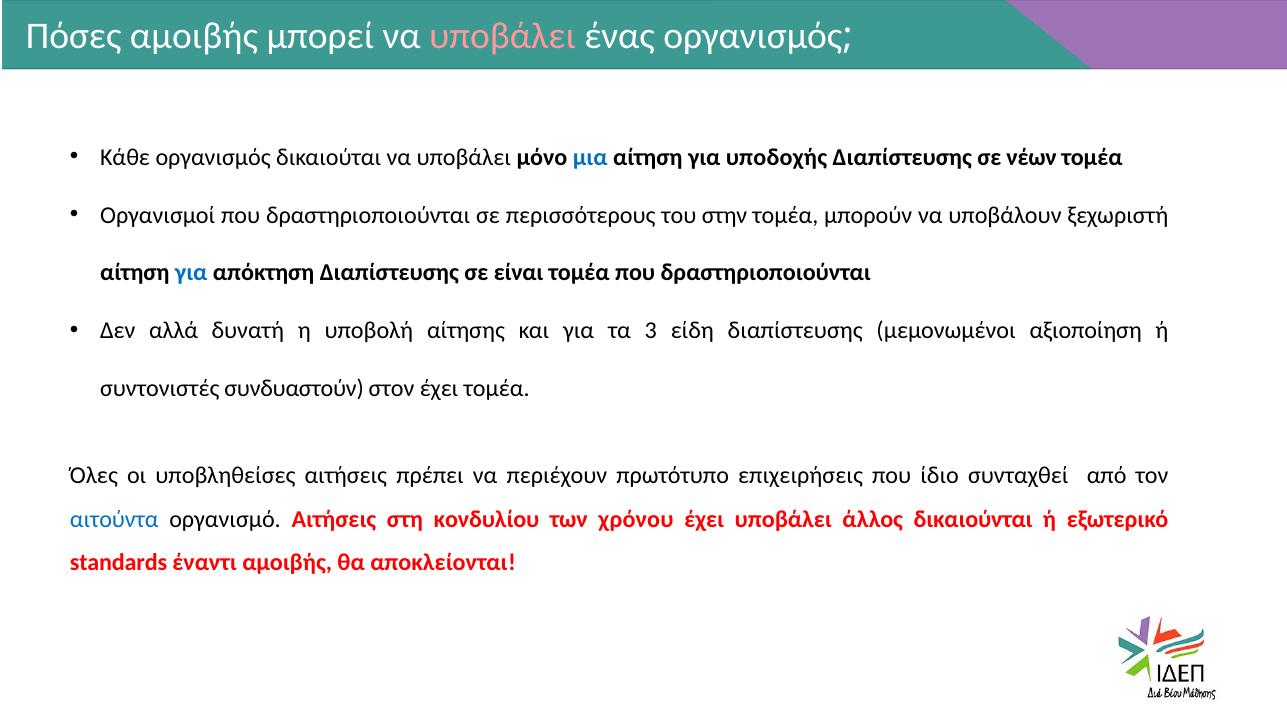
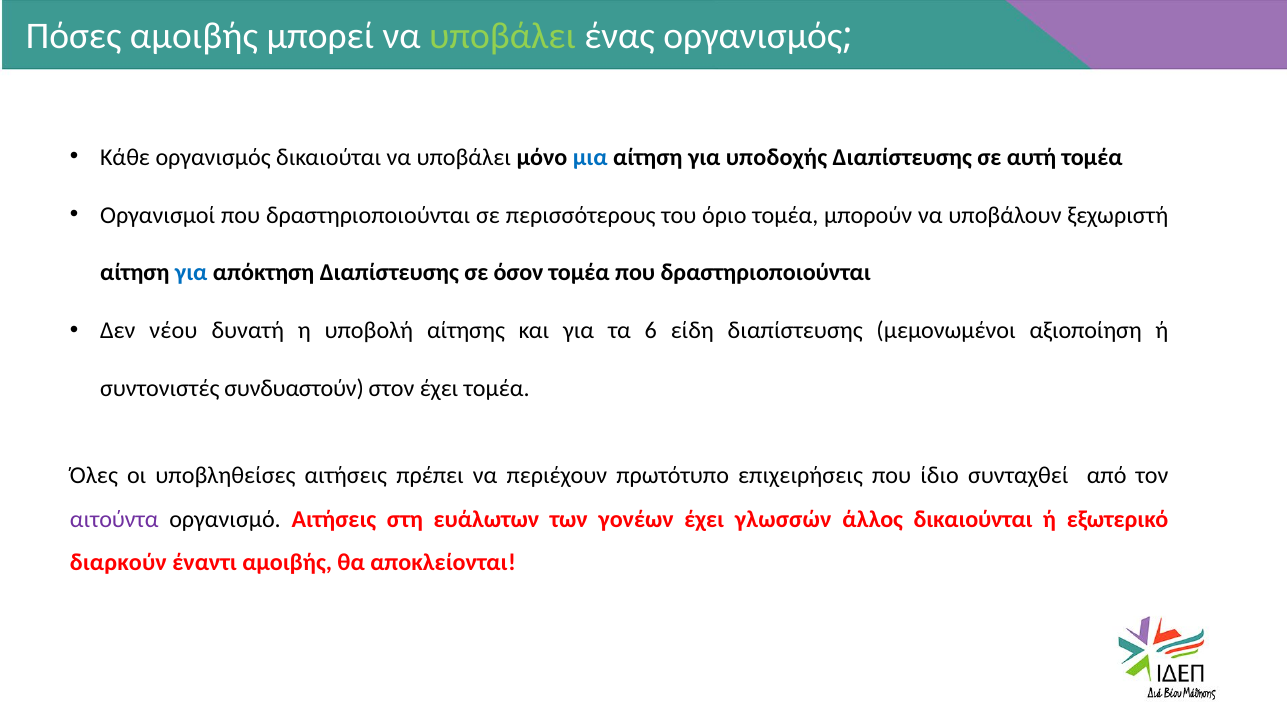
υποβάλει at (502, 36) colour: pink -> light green
νέων: νέων -> αυτή
στην: στην -> όριο
είναι: είναι -> όσον
αλλά: αλλά -> νέου
3: 3 -> 6
αιτούντα colour: blue -> purple
κονδυλίου: κονδυλίου -> ευάλωτων
χρόνου: χρόνου -> γονέων
έχει υποβάλει: υποβάλει -> γλωσσών
standards: standards -> διαρκούν
